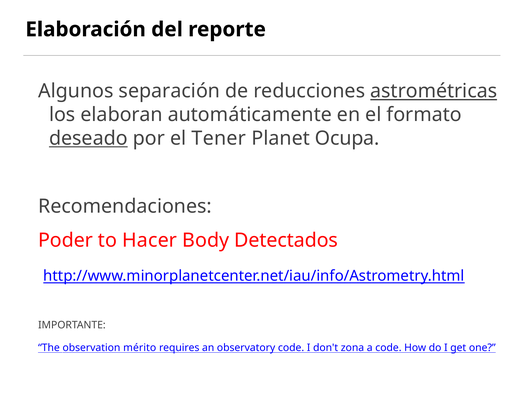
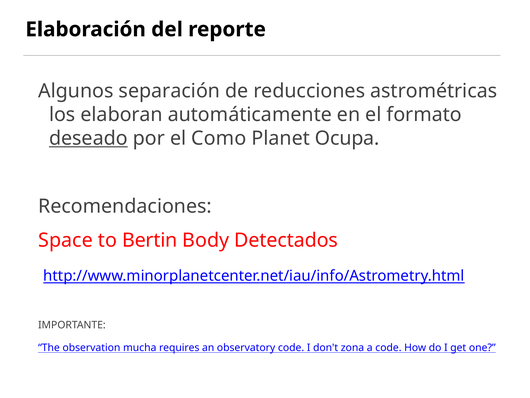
astrométricas underline: present -> none
Tener: Tener -> Como
Poder: Poder -> Space
Hacer: Hacer -> Bertin
mérito: mérito -> mucha
